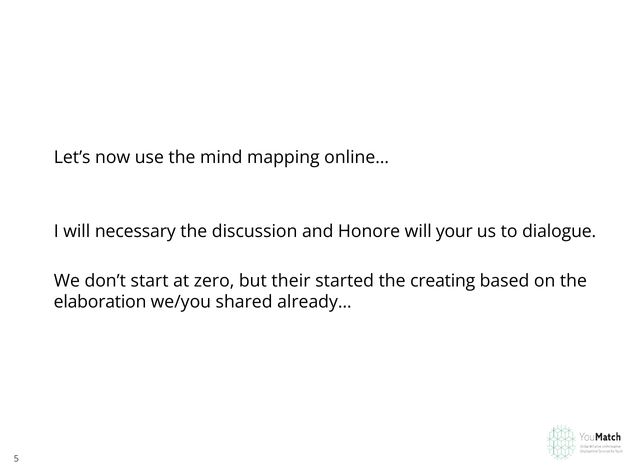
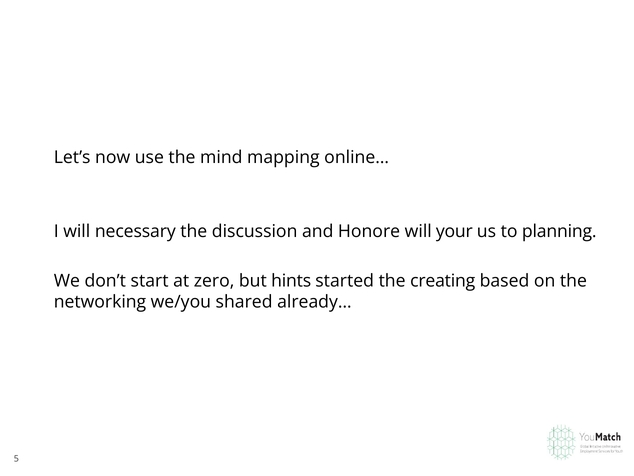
dialogue: dialogue -> planning
their: their -> hints
elaboration: elaboration -> networking
